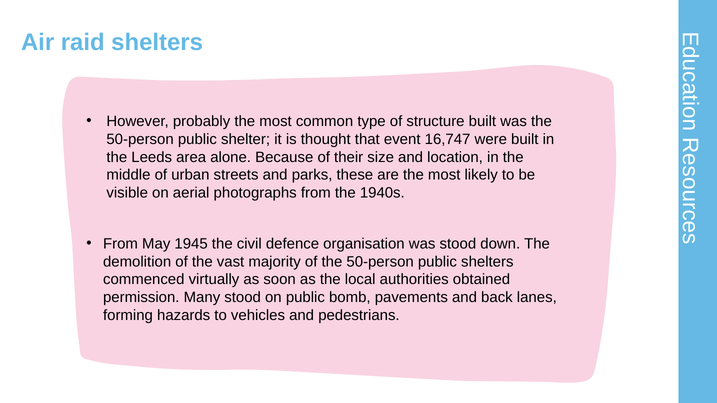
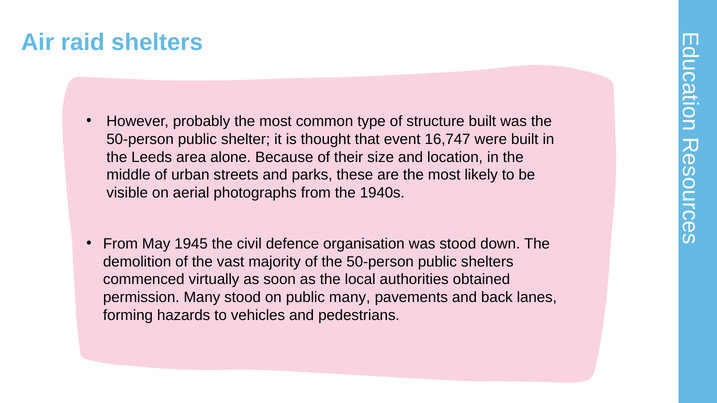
public bomb: bomb -> many
